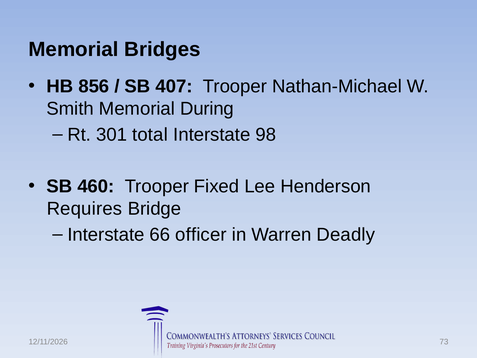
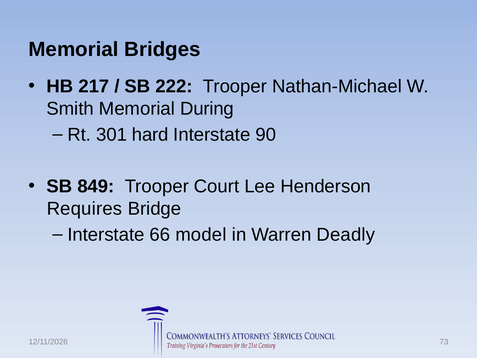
856: 856 -> 217
407: 407 -> 222
total: total -> hard
98: 98 -> 90
460: 460 -> 849
Fixed: Fixed -> Court
officer: officer -> model
